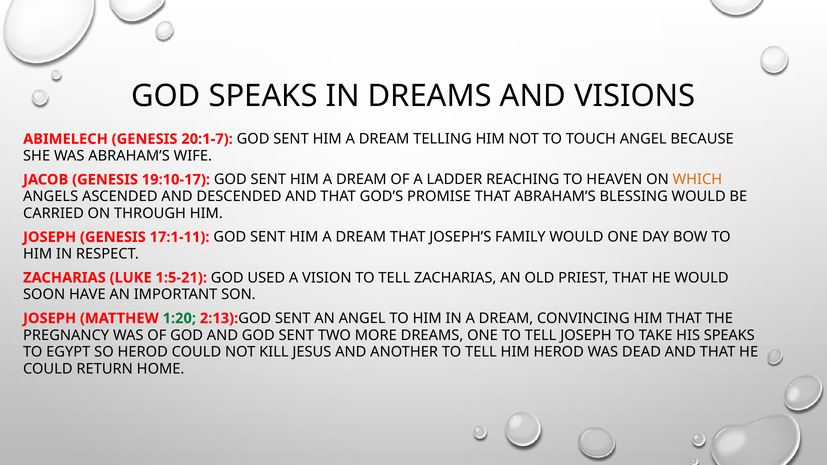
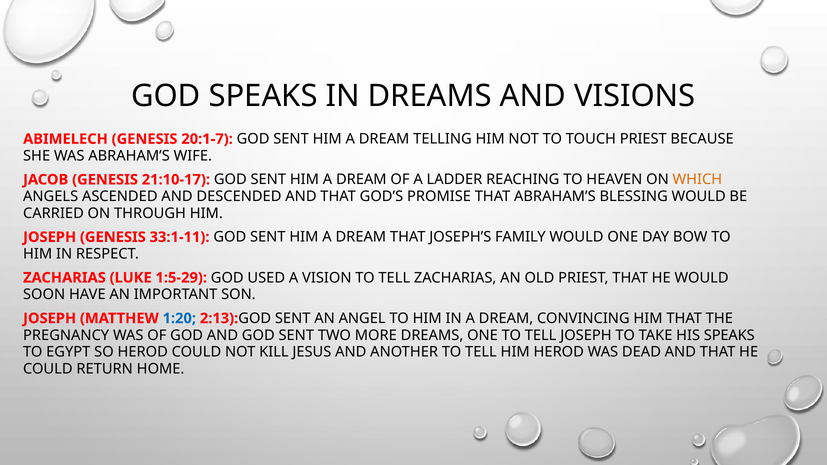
TOUCH ANGEL: ANGEL -> PRIEST
19:10-17: 19:10-17 -> 21:10-17
17:1-11: 17:1-11 -> 33:1-11
1:5-21: 1:5-21 -> 1:5-29
1:20 colour: green -> blue
